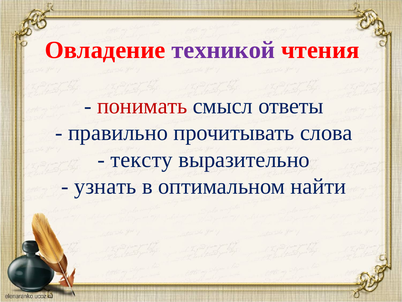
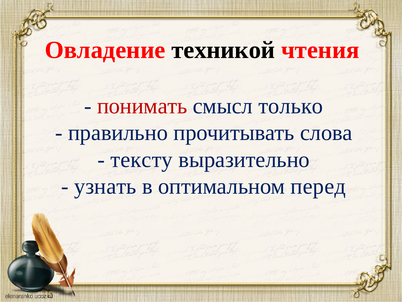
техникой colour: purple -> black
ответы: ответы -> только
найти: найти -> перед
